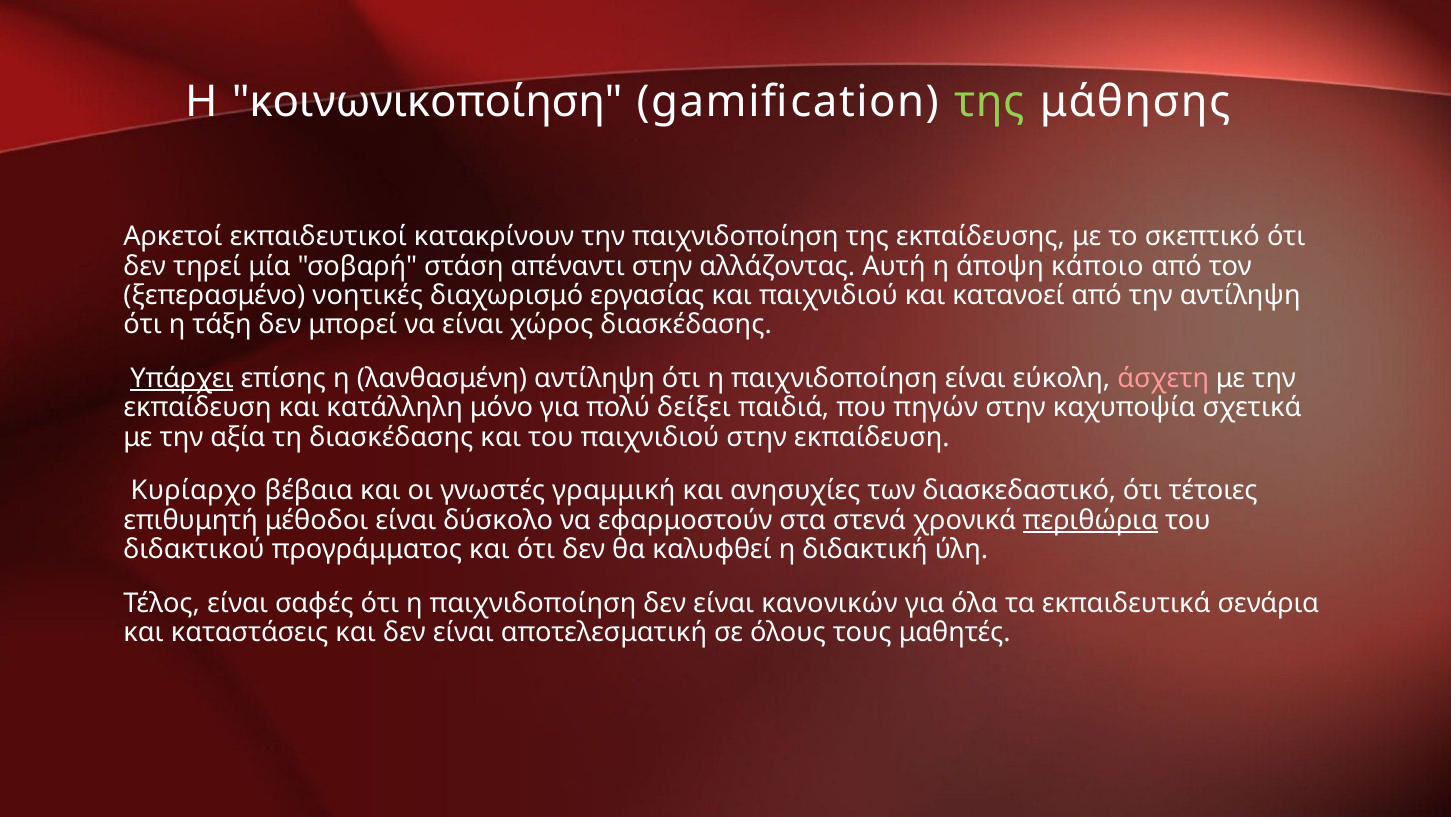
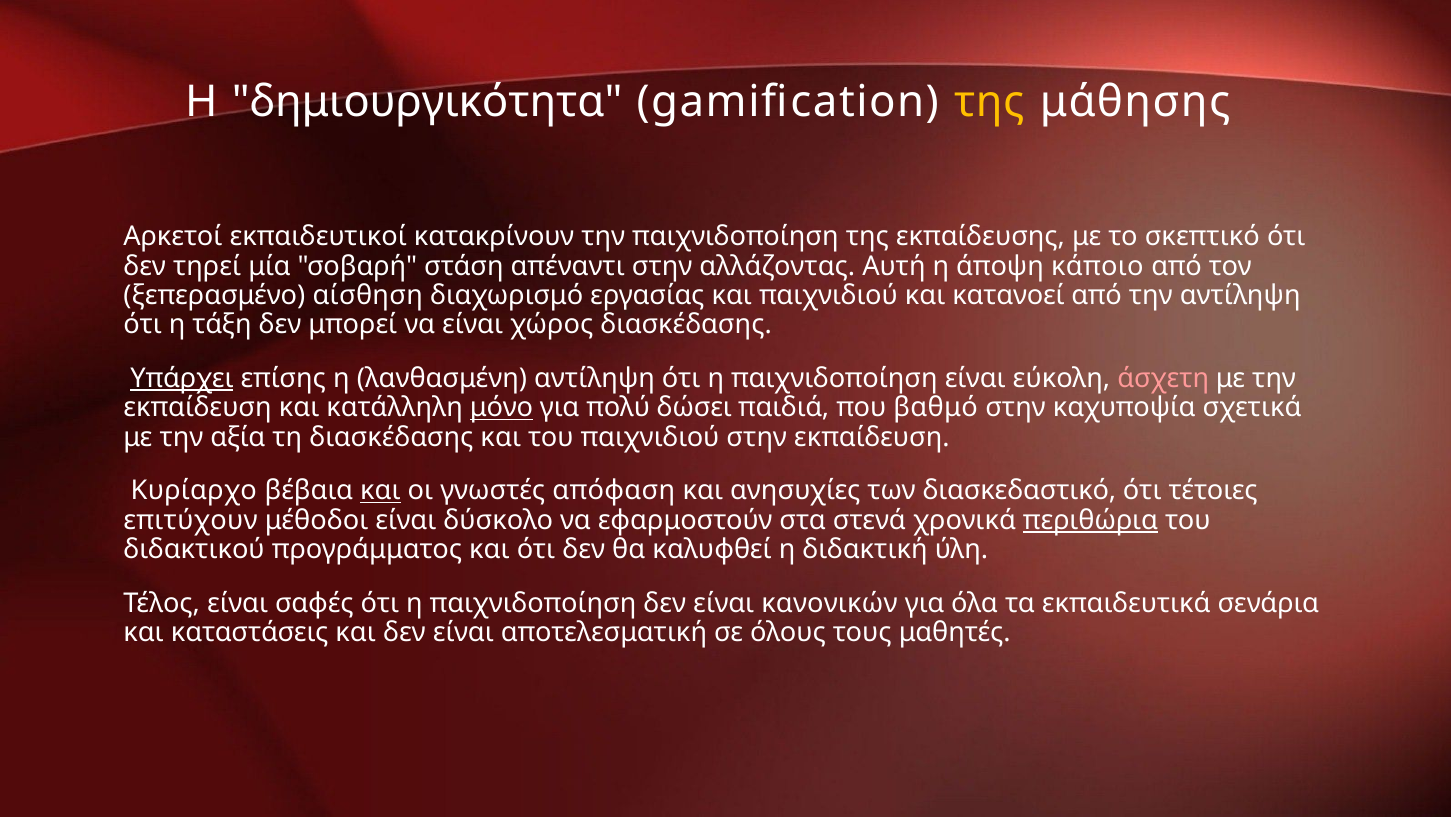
κοινωνικοποίηση: κοινωνικοποίηση -> δημιουργικότητα
της at (989, 102) colour: light green -> yellow
νοητικές: νοητικές -> αίσθηση
μόνο underline: none -> present
δείξει: δείξει -> δώσει
πηγών: πηγών -> βαθμό
και at (380, 491) underline: none -> present
γραμμική: γραμμική -> απόφαση
επιθυμητή: επιθυμητή -> επιτύχουν
